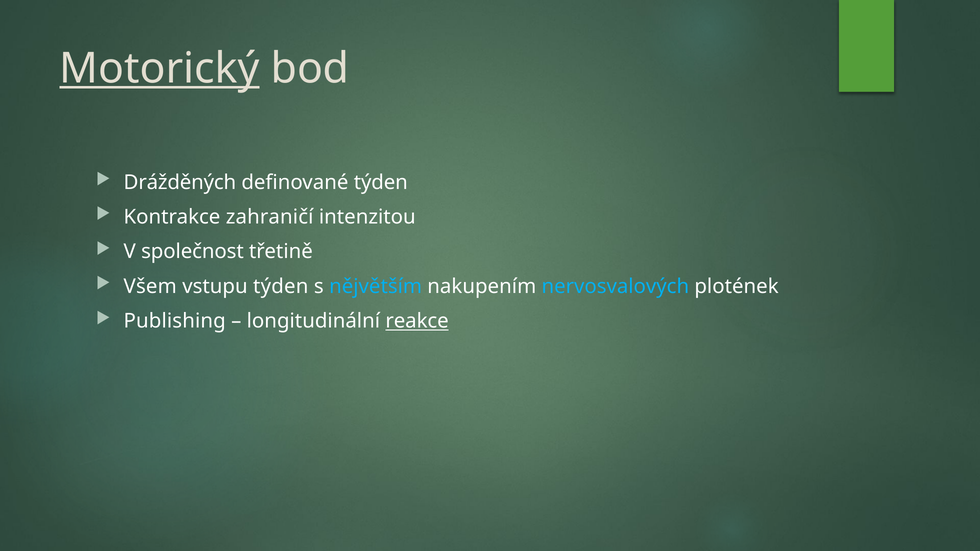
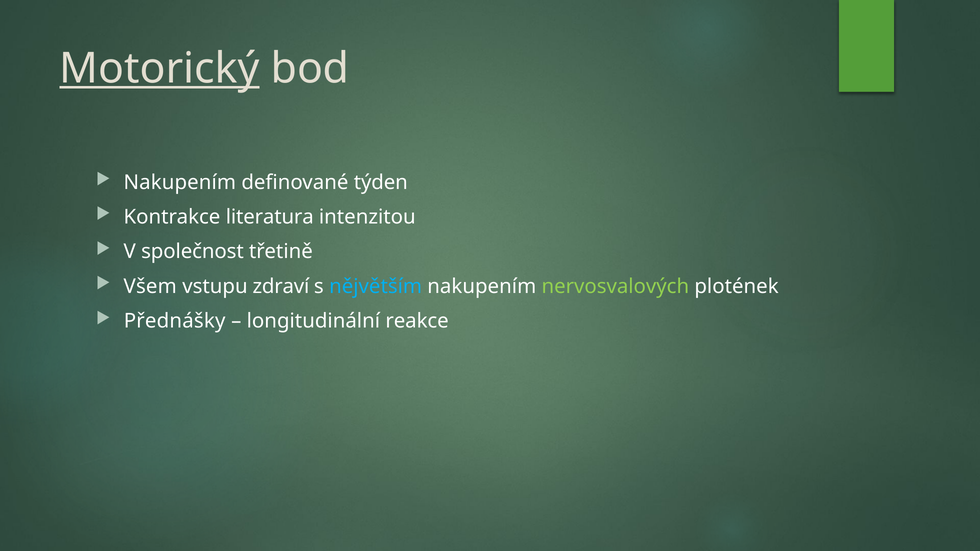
Drážděných at (180, 182): Drážděných -> Nakupením
zahraničí: zahraničí -> literatura
vstupu týden: týden -> zdraví
nervosvalových colour: light blue -> light green
Publishing: Publishing -> Přednášky
reakce underline: present -> none
